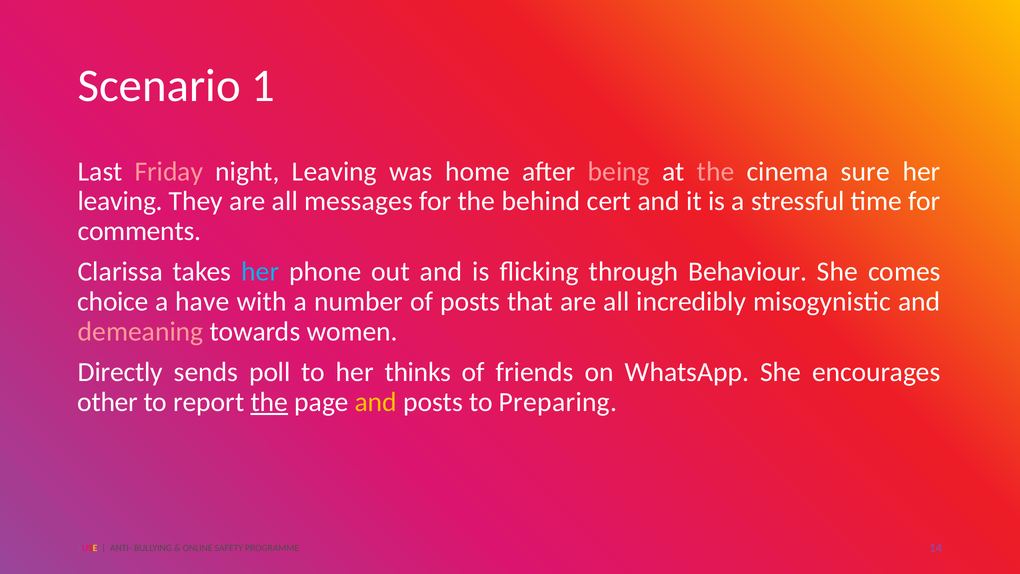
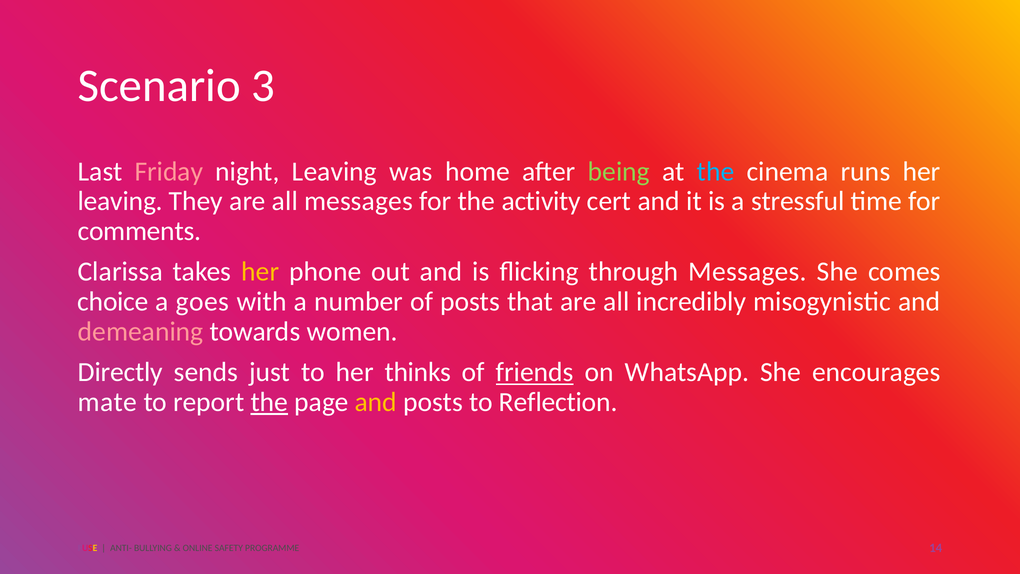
1: 1 -> 3
being colour: pink -> light green
the at (716, 171) colour: pink -> light blue
sure: sure -> runs
behind: behind -> activity
her at (260, 272) colour: light blue -> yellow
through Behaviour: Behaviour -> Messages
have: have -> goes
poll: poll -> just
friends underline: none -> present
other: other -> mate
Preparing: Preparing -> Reflection
